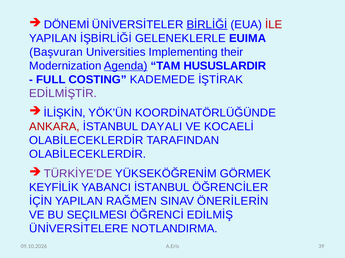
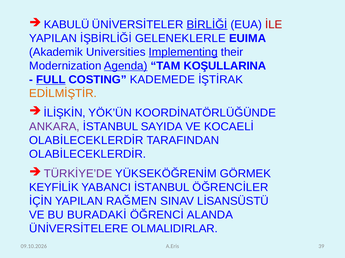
DÖNEMİ: DÖNEMİ -> KABULÜ
Başvuran: Başvuran -> Akademik
Implementing underline: none -> present
HUSUSLARDIR: HUSUSLARDIR -> KOŞULLARINA
FULL underline: none -> present
EDİLMİŞTİR colour: purple -> orange
ANKARA colour: red -> purple
DAYALI: DAYALI -> SAYIDA
ÖNERİLERİN: ÖNERİLERİN -> LİSANSÜSTÜ
SEÇILMESI: SEÇILMESI -> BURADAKİ
EDİLMİŞ: EDİLMİŞ -> ALANDA
NOTLANDIRMA: NOTLANDIRMA -> OLMALIDIRLAR
